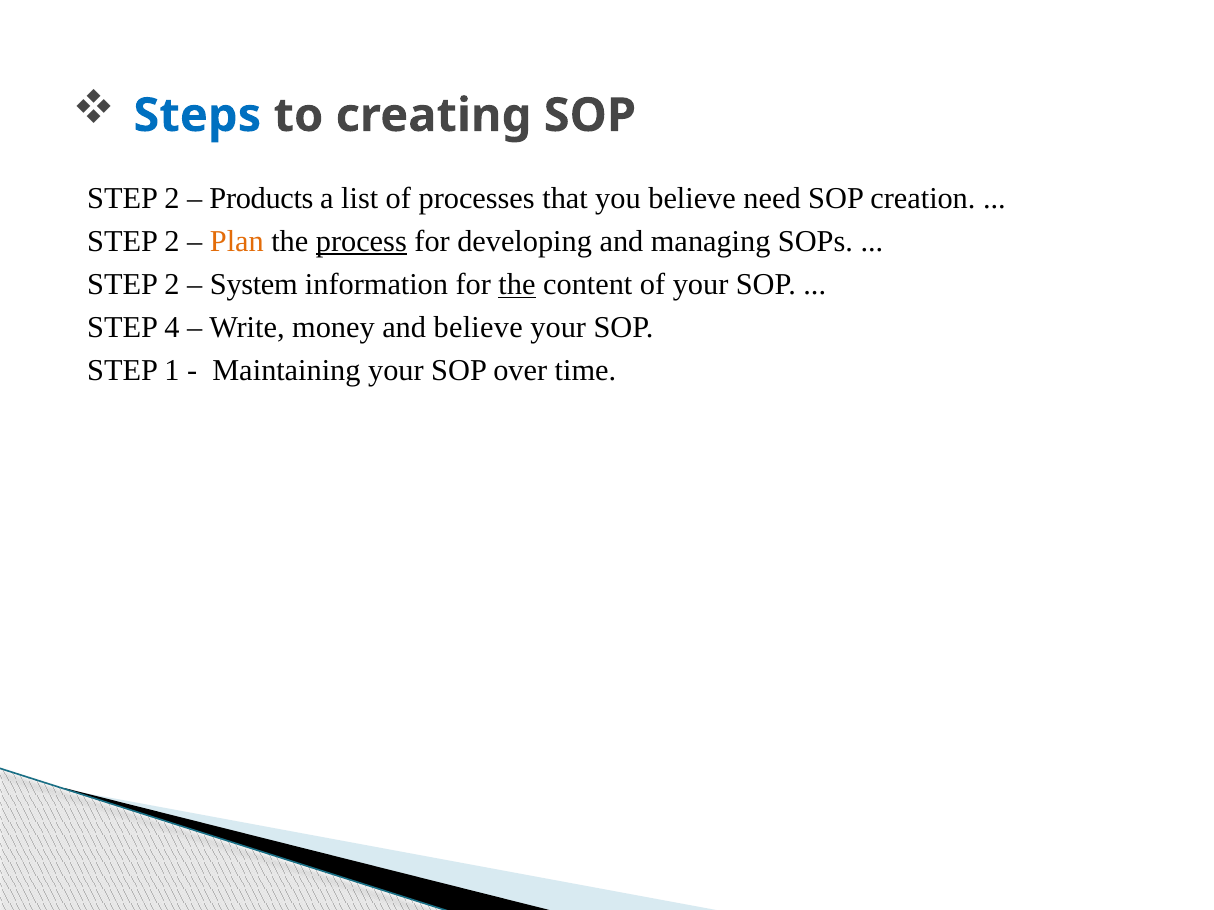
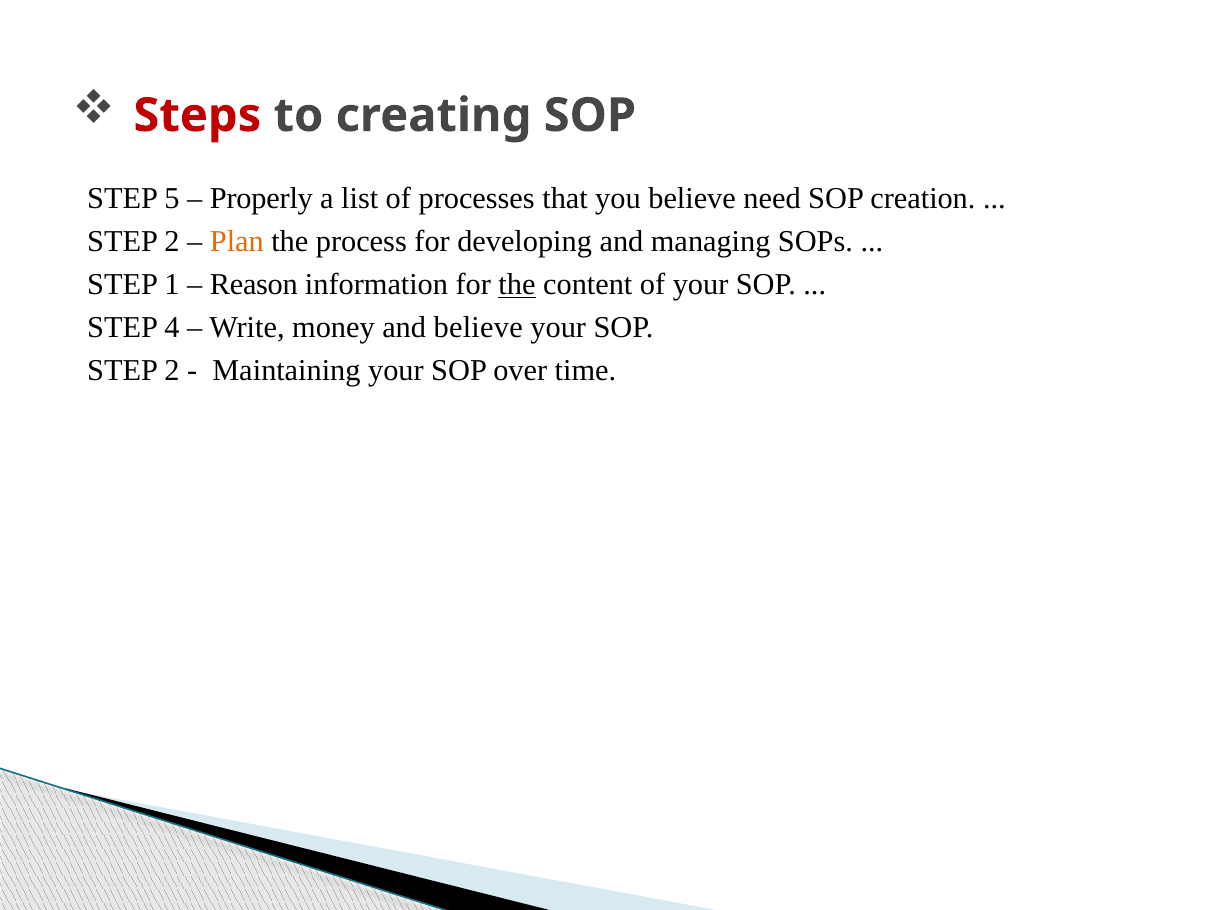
Steps colour: blue -> red
2 at (172, 198): 2 -> 5
Products: Products -> Properly
process underline: present -> none
2 at (172, 285): 2 -> 1
System: System -> Reason
1 at (172, 371): 1 -> 2
